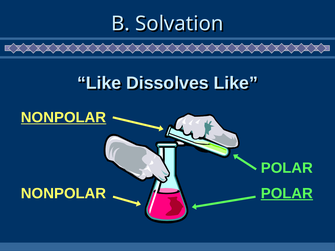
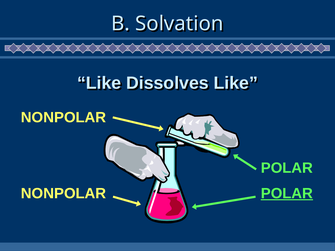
NONPOLAR at (64, 118) underline: present -> none
